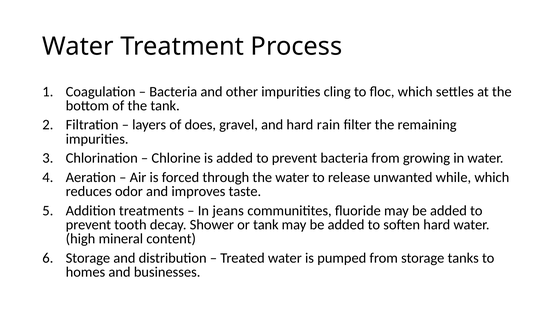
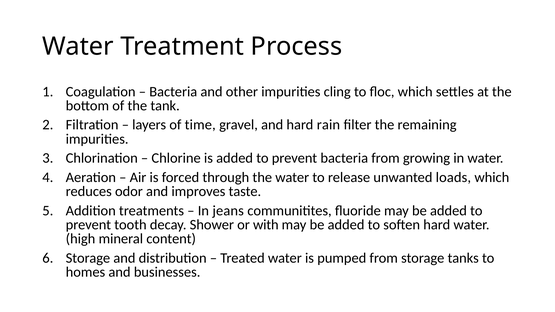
does: does -> time
while: while -> loads
or tank: tank -> with
